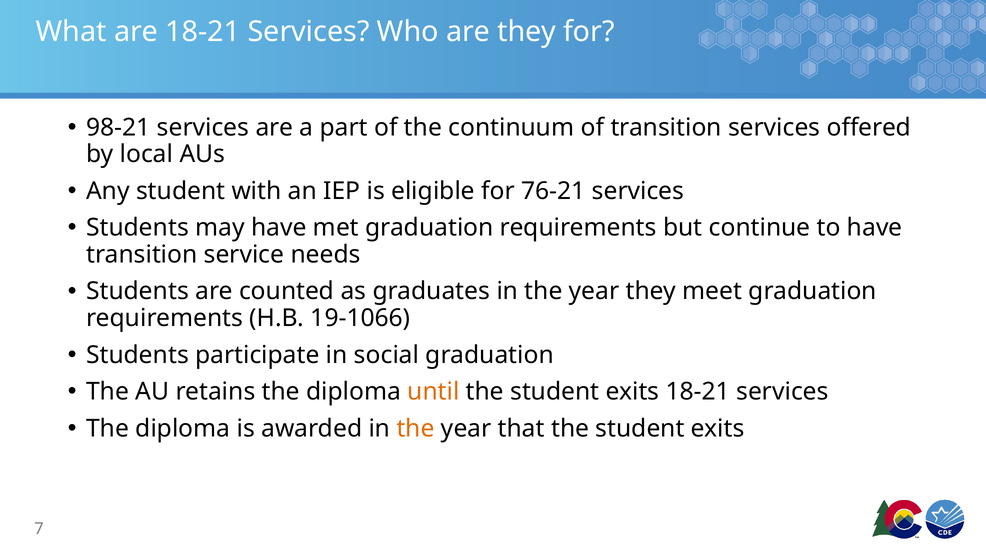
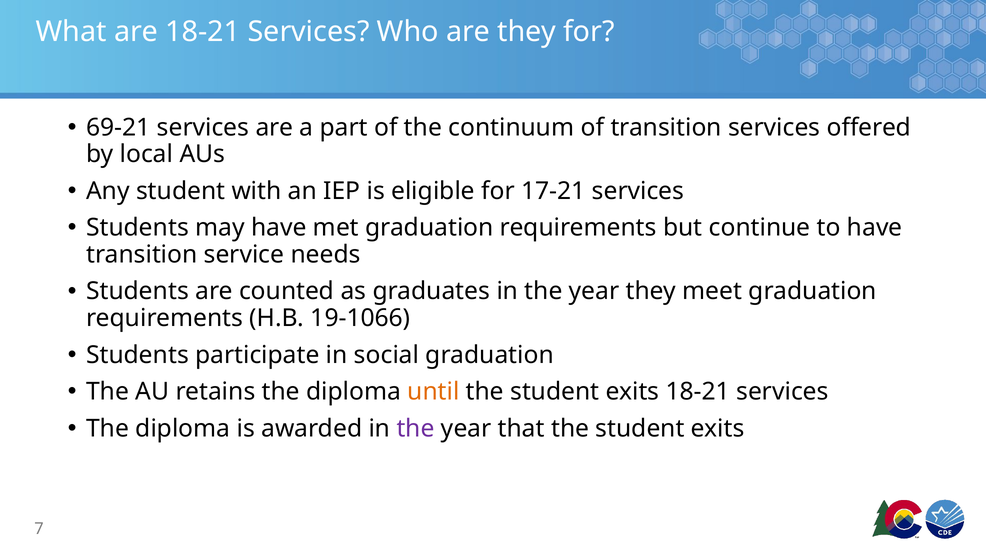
98-21: 98-21 -> 69-21
76-21: 76-21 -> 17-21
the at (416, 428) colour: orange -> purple
